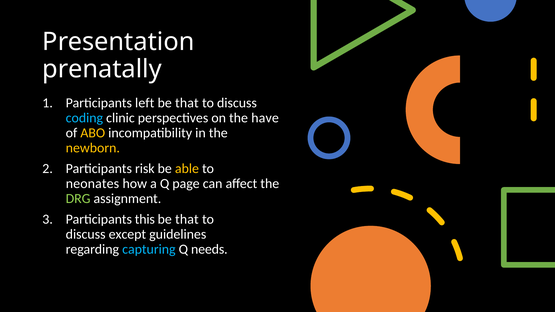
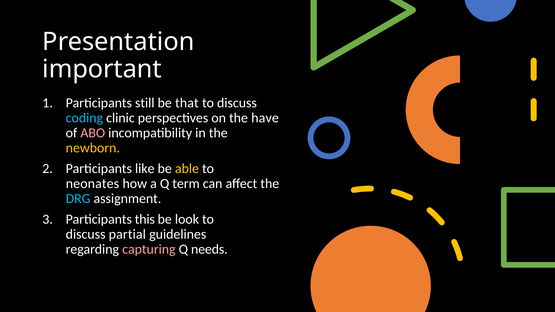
prenatally: prenatally -> important
left: left -> still
ABO colour: yellow -> pink
risk: risk -> like
page: page -> term
DRG colour: light green -> light blue
that at (187, 219): that -> look
except: except -> partial
capturing colour: light blue -> pink
